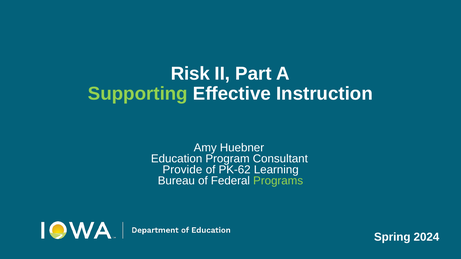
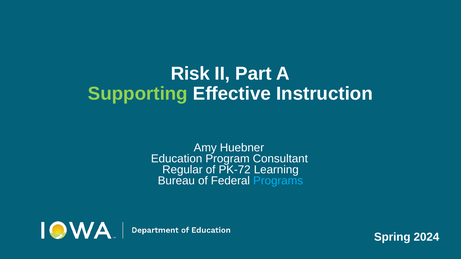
Provide: Provide -> Regular
PK-62: PK-62 -> PK-72
Programs colour: light green -> light blue
